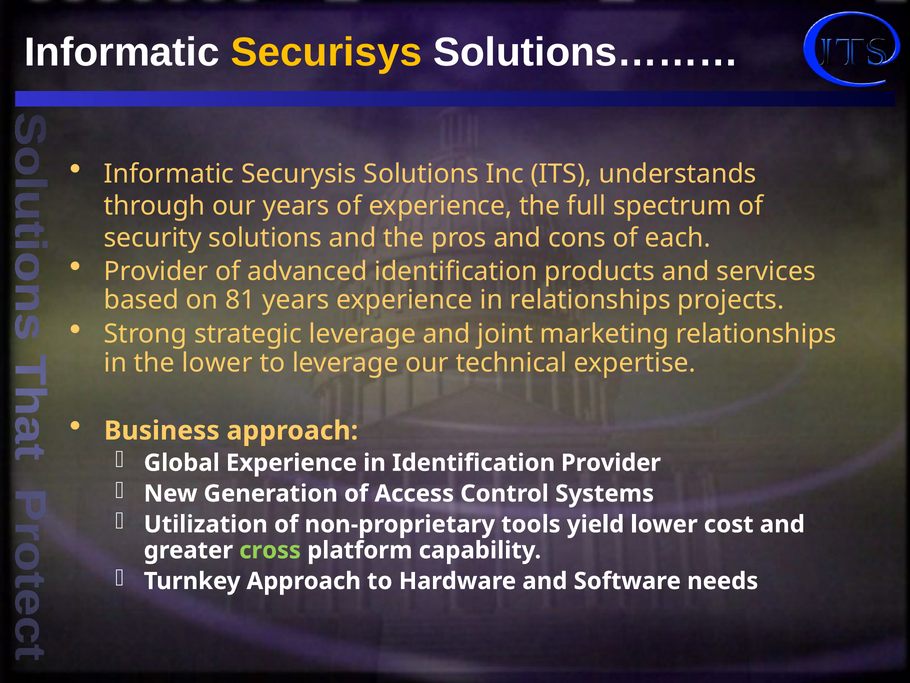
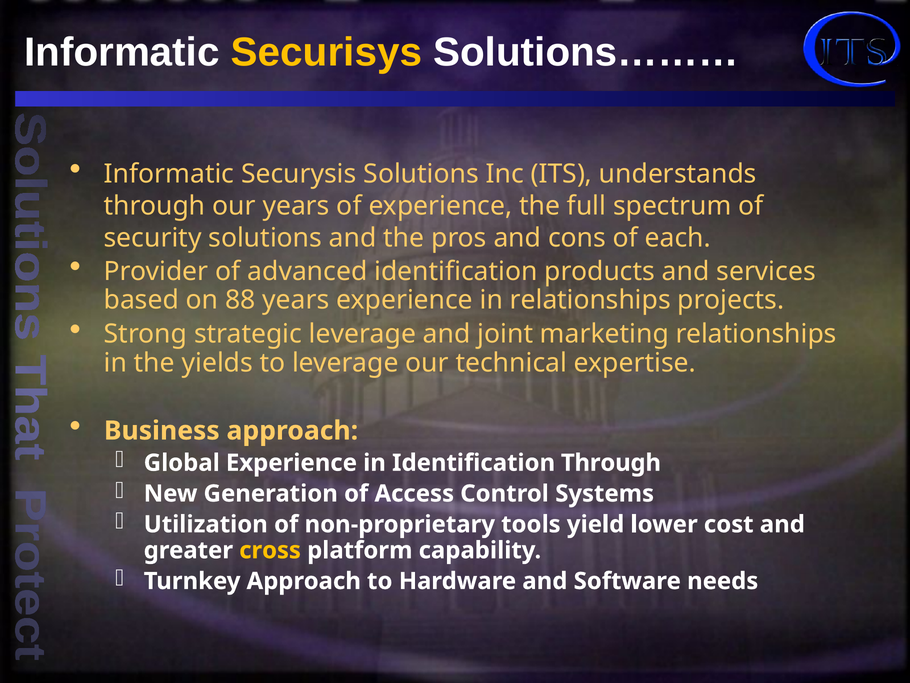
81: 81 -> 88
the lower: lower -> yields
Identification Provider: Provider -> Through
cross colour: light green -> yellow
